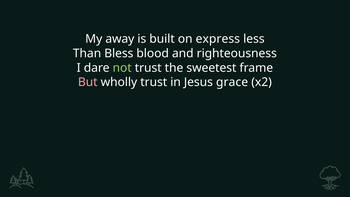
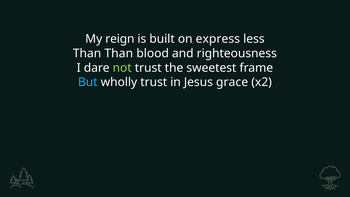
away: away -> reign
Than Bless: Bless -> Than
But colour: pink -> light blue
